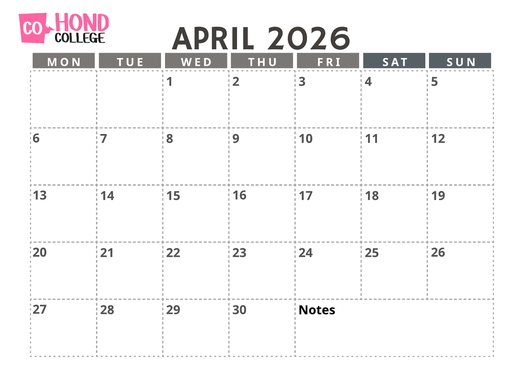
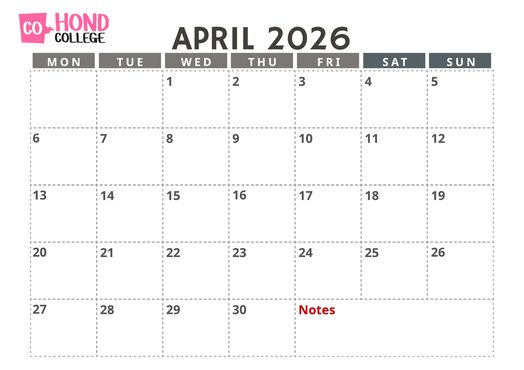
Notes colour: black -> red
